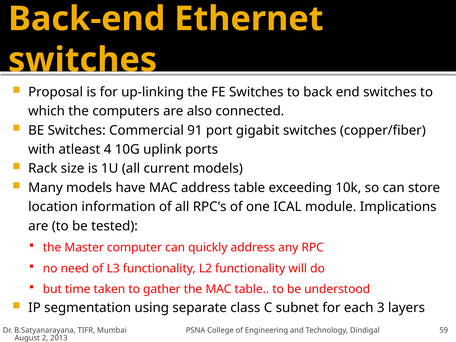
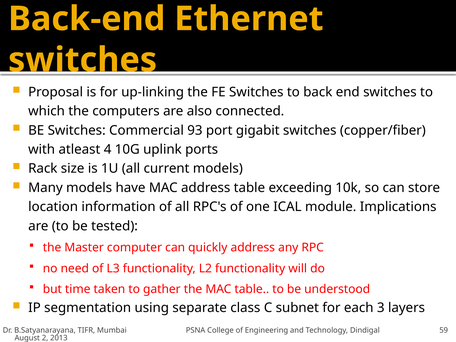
91: 91 -> 93
